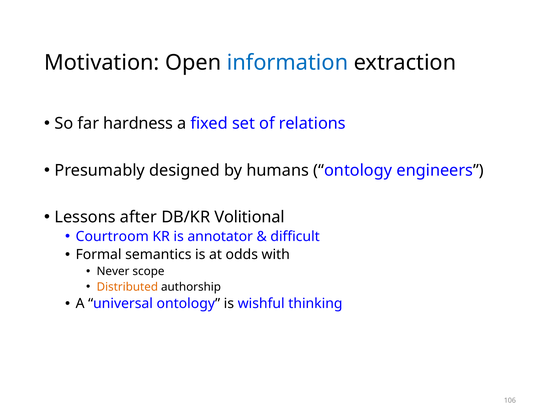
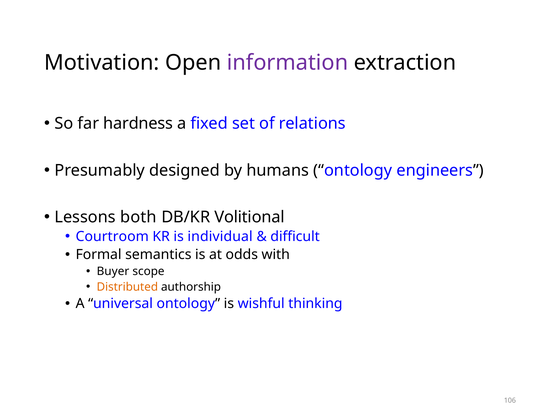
information colour: blue -> purple
after: after -> both
annotator: annotator -> individual
Never: Never -> Buyer
